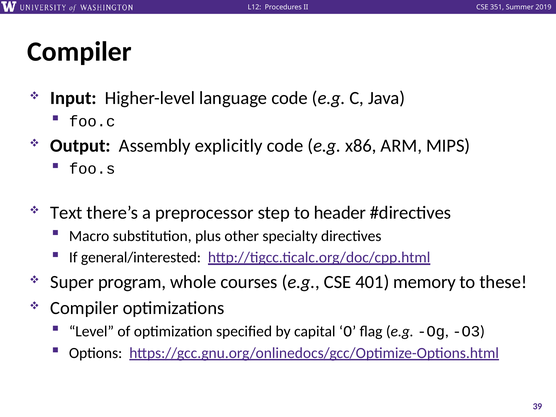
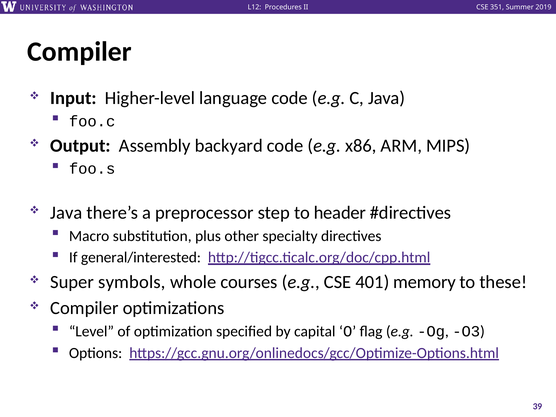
explicitly: explicitly -> backyard
Text at (66, 213): Text -> Java
program: program -> symbols
